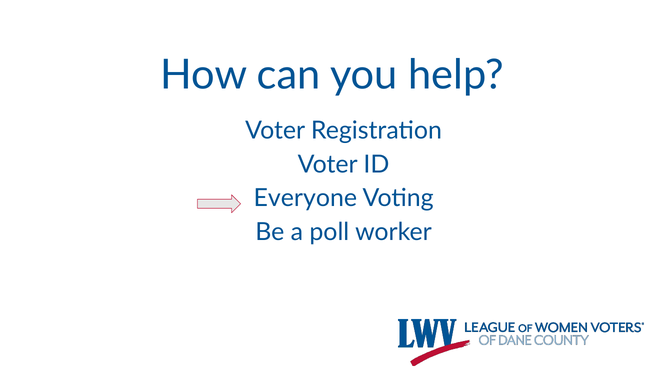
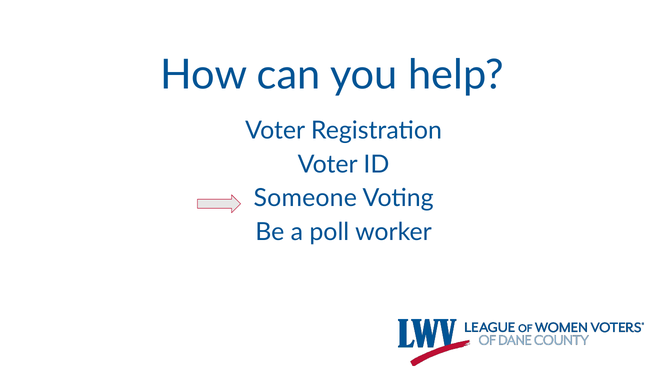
Everyone: Everyone -> Someone
